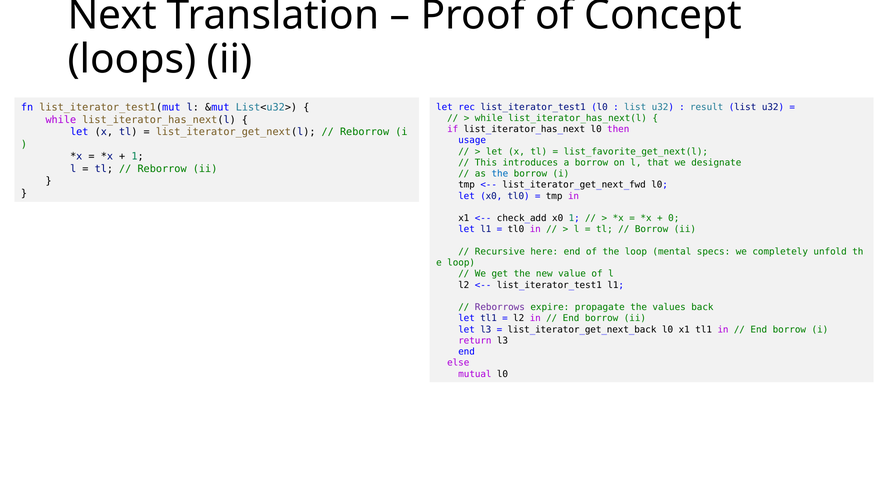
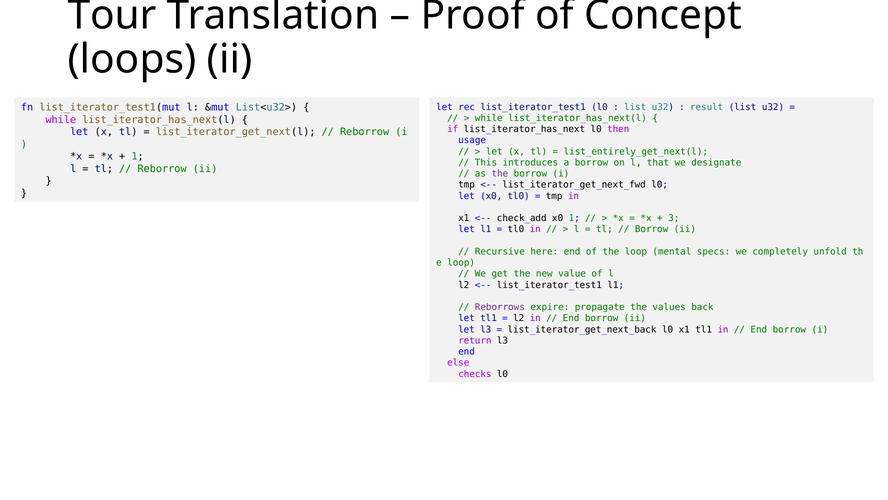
Next: Next -> Tour
list_favorite_get_next(l: list_favorite_get_next(l -> list_entirely_get_next(l
the at (500, 174) colour: blue -> purple
0: 0 -> 3
mutual: mutual -> checks
